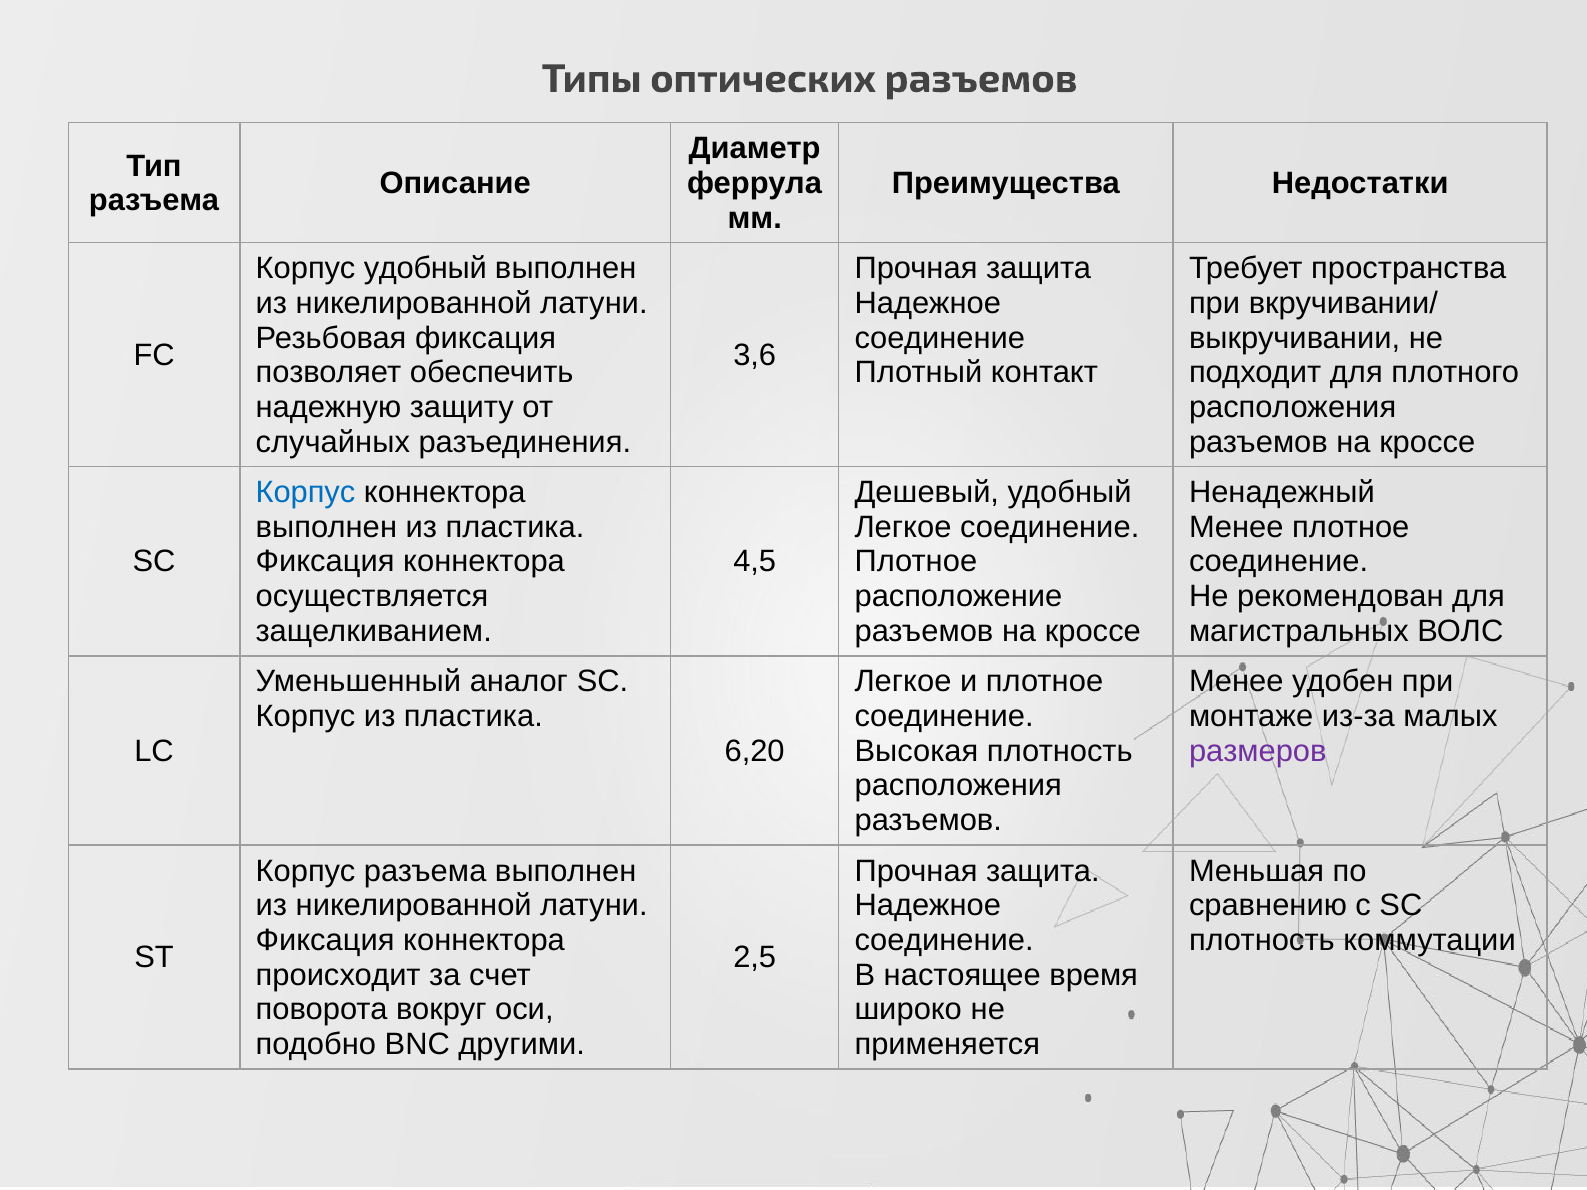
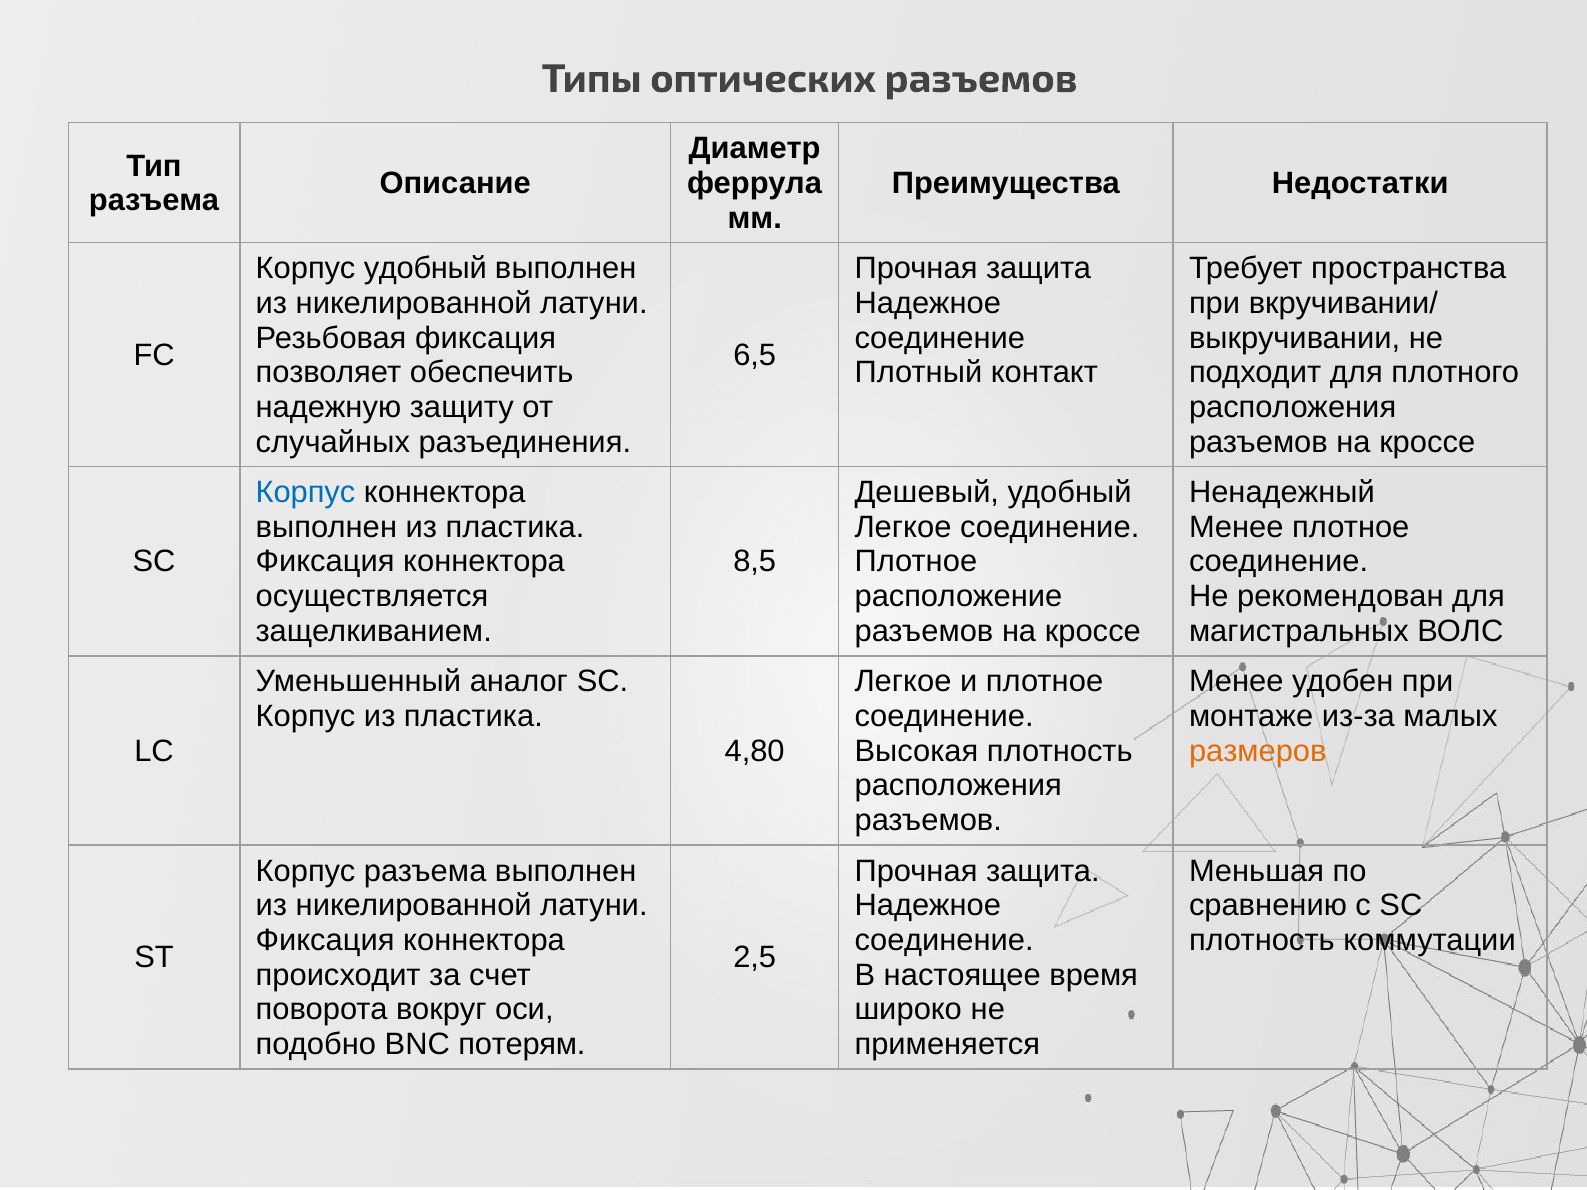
3,6: 3,6 -> 6,5
4,5: 4,5 -> 8,5
6,20: 6,20 -> 4,80
размеров colour: purple -> orange
другими: другими -> потерям
